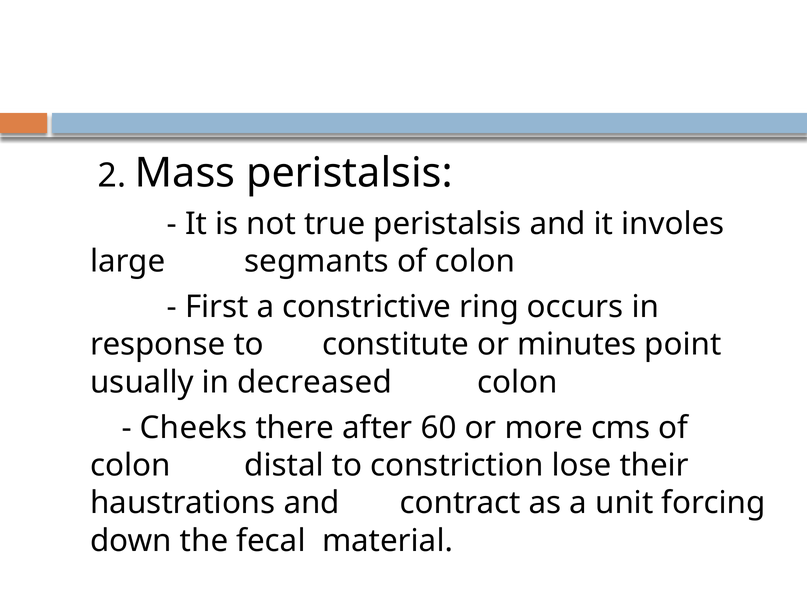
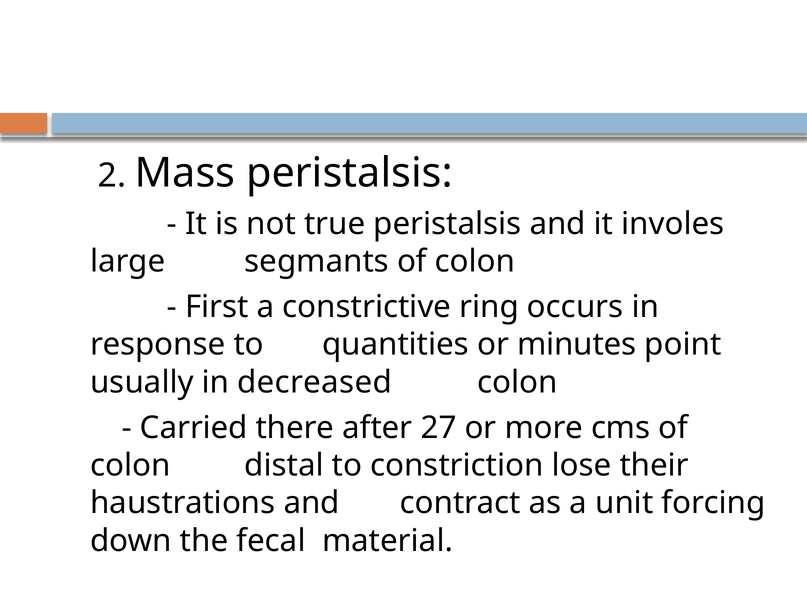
constitute: constitute -> quantities
Cheeks: Cheeks -> Carried
60: 60 -> 27
